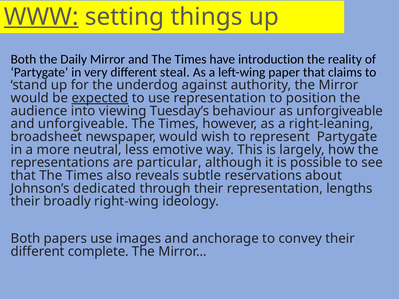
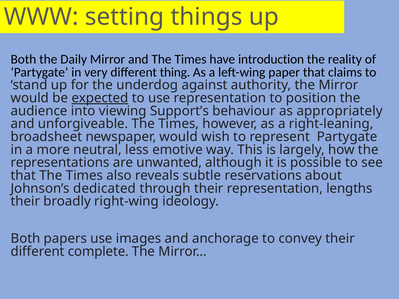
WWW underline: present -> none
steal: steal -> thing
Tuesday’s: Tuesday’s -> Support’s
as unforgiveable: unforgiveable -> appropriately
particular: particular -> unwanted
